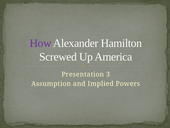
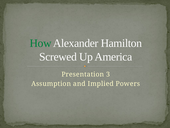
How colour: purple -> green
